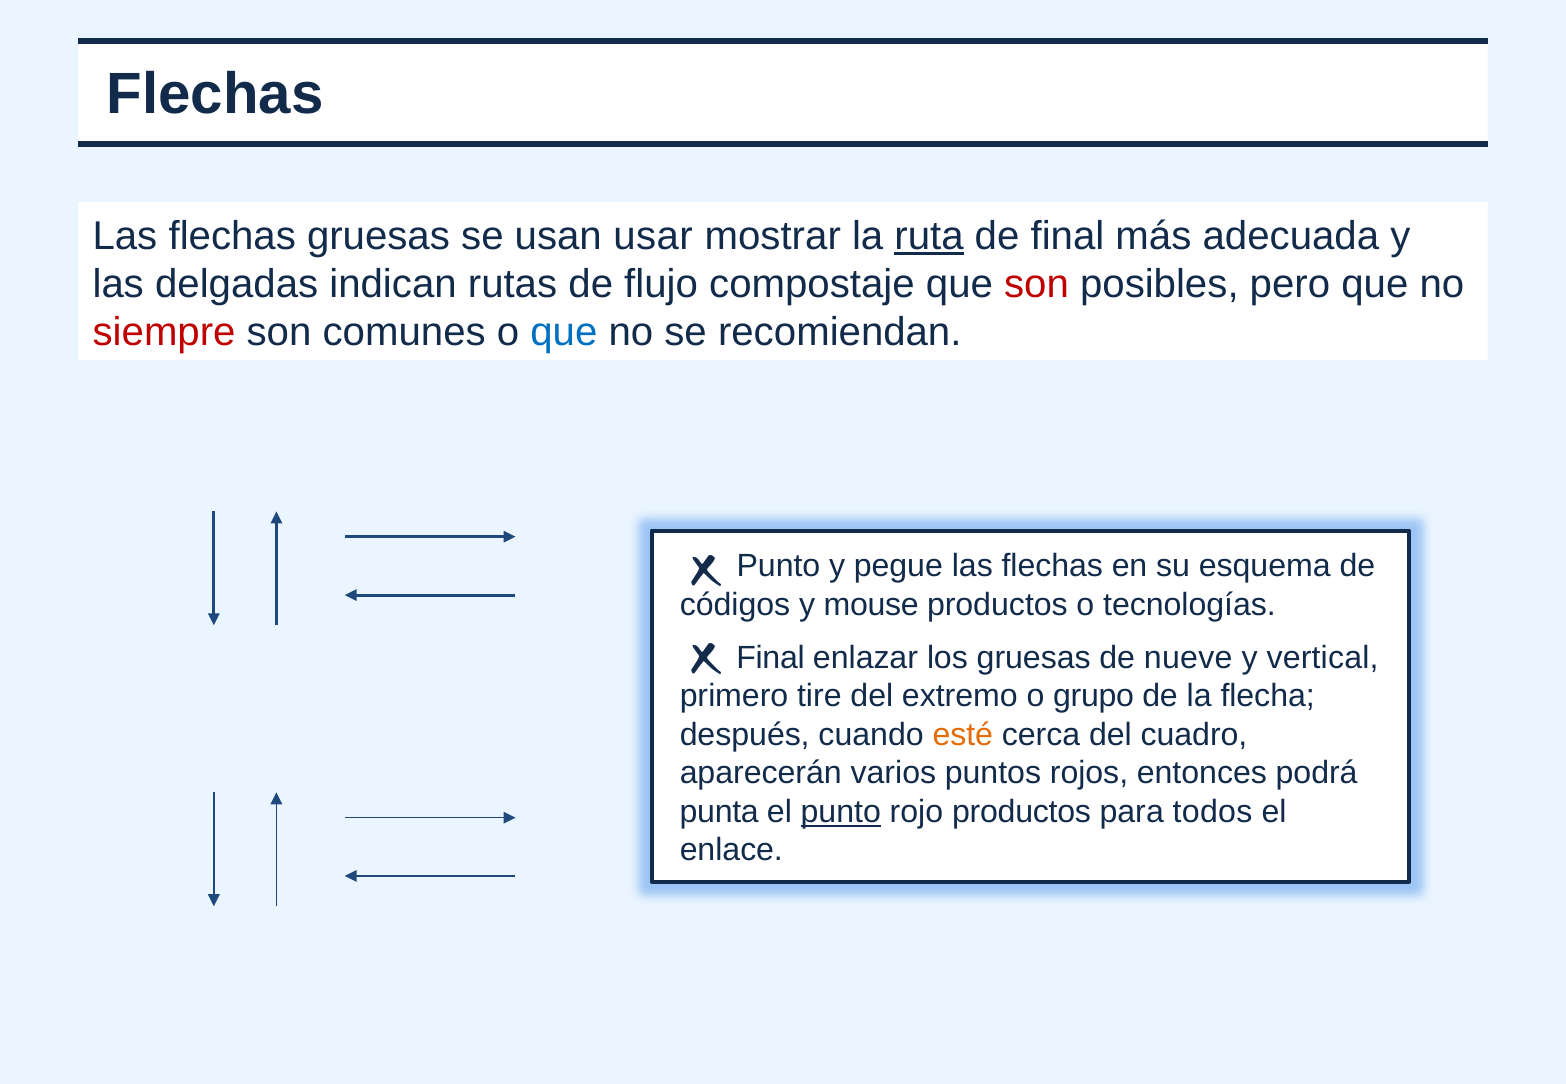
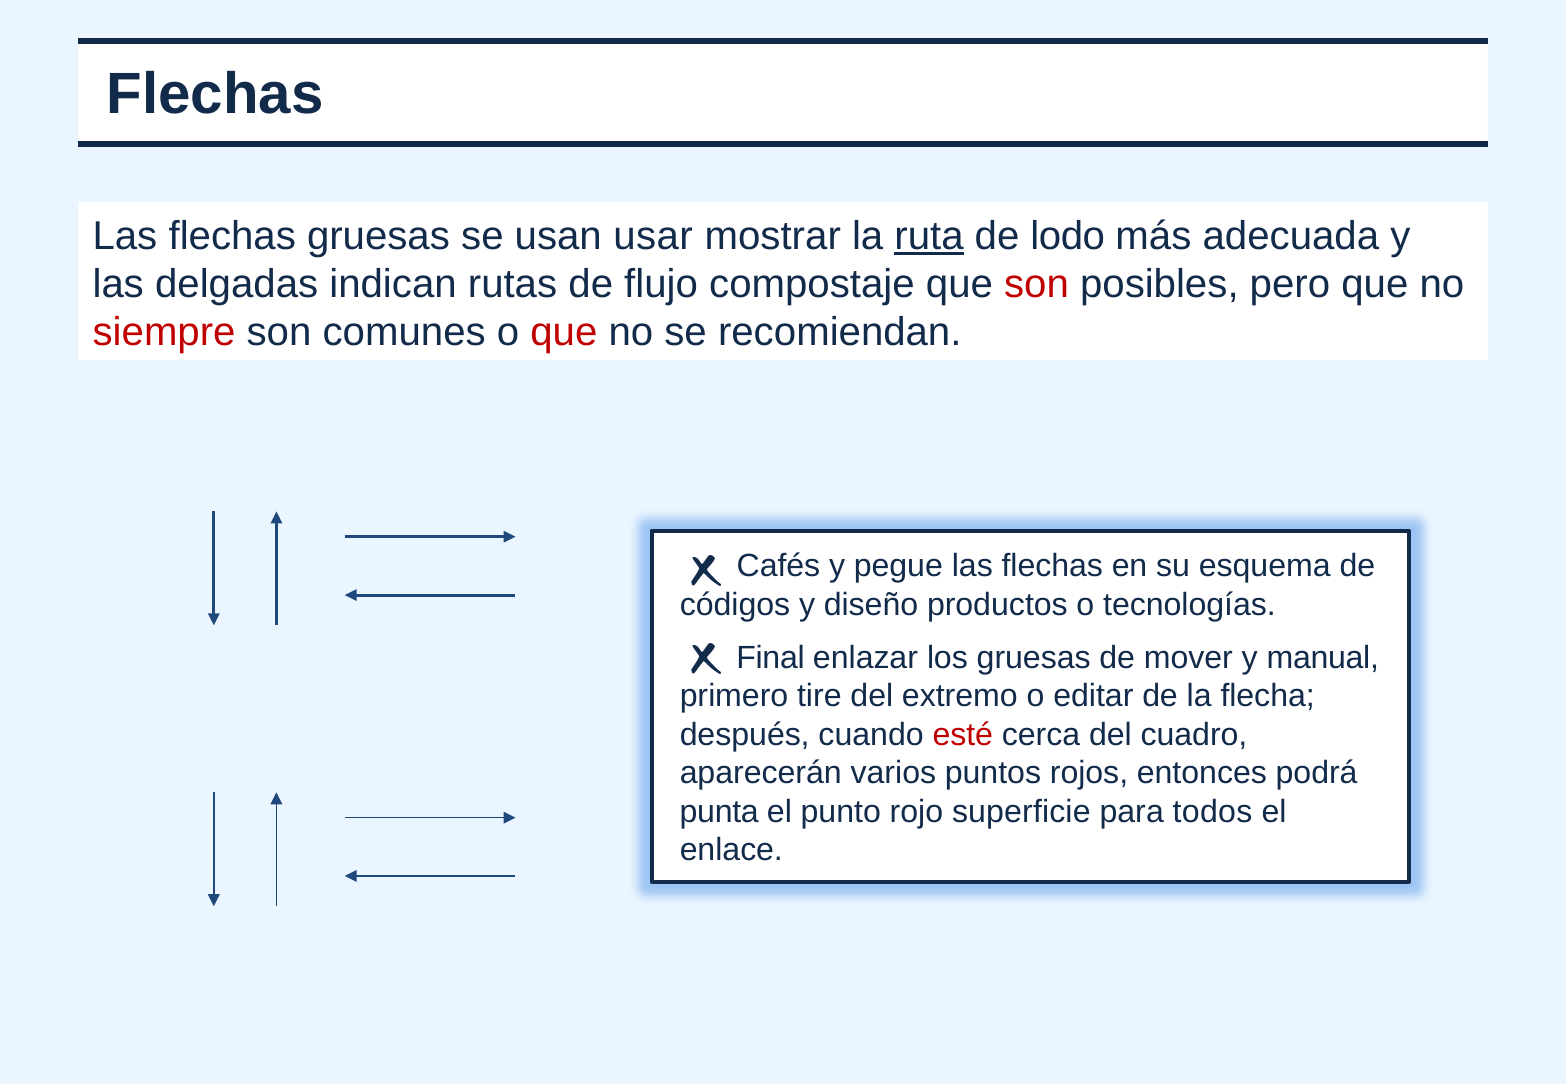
de final: final -> lodo
que at (564, 333) colour: blue -> red
Punto at (778, 566): Punto -> Cafés
mouse: mouse -> diseño
nueve: nueve -> mover
vertical: vertical -> manual
grupo: grupo -> editar
esté colour: orange -> red
punto at (841, 812) underline: present -> none
rojo productos: productos -> superficie
